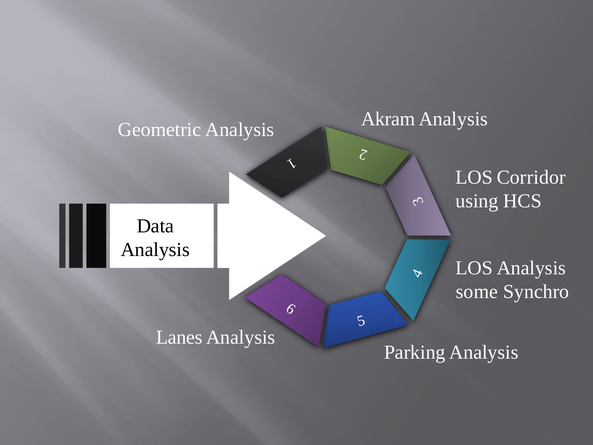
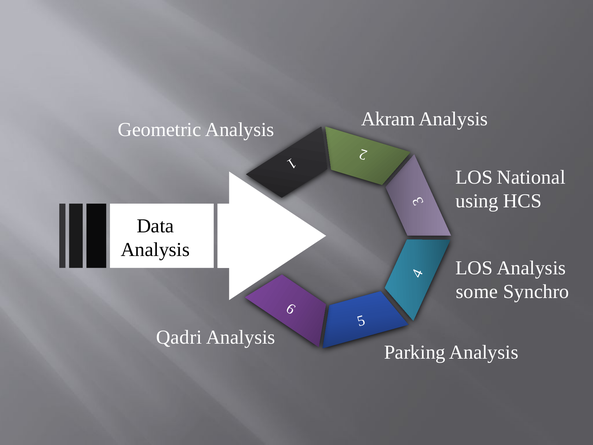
Corridor: Corridor -> National
Lanes: Lanes -> Qadri
